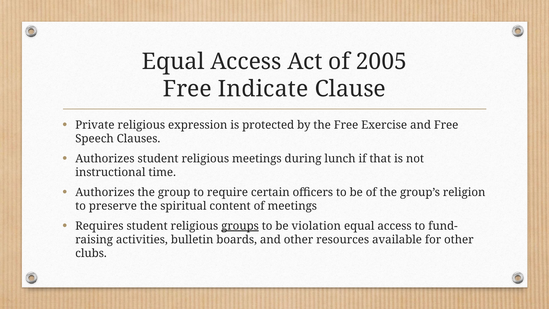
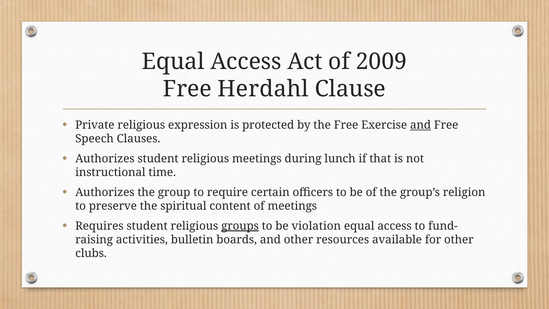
2005: 2005 -> 2009
Indicate: Indicate -> Herdahl
and at (421, 125) underline: none -> present
